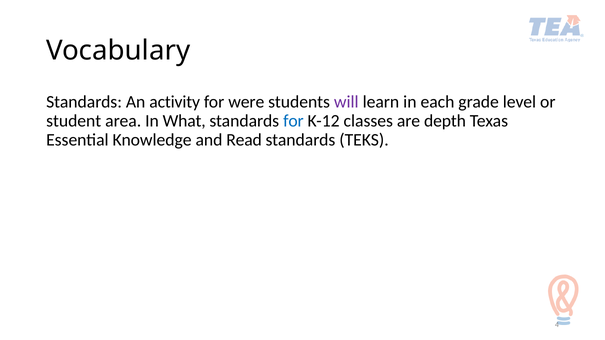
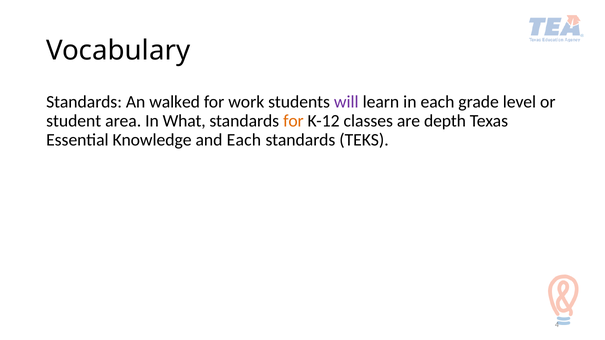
activity: activity -> walked
were: were -> work
for at (293, 121) colour: blue -> orange
and Read: Read -> Each
